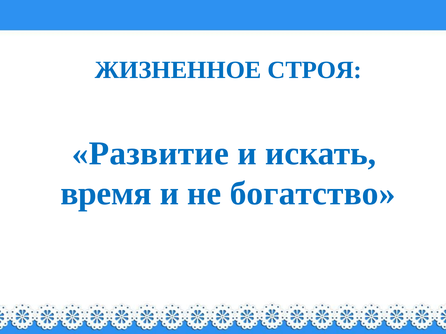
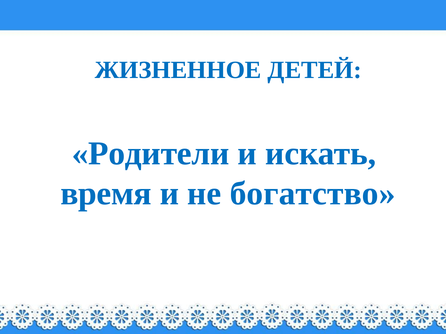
СТРОЯ: СТРОЯ -> ДЕТЕЙ
Развитие: Развитие -> Родители
